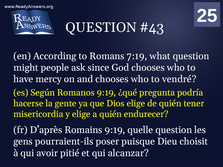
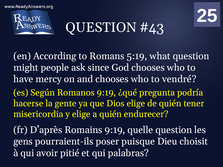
7:19: 7:19 -> 5:19
alcanzar: alcanzar -> palabras
